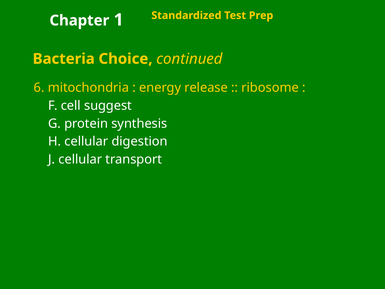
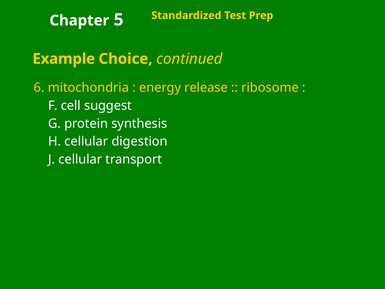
1: 1 -> 5
Bacteria: Bacteria -> Example
